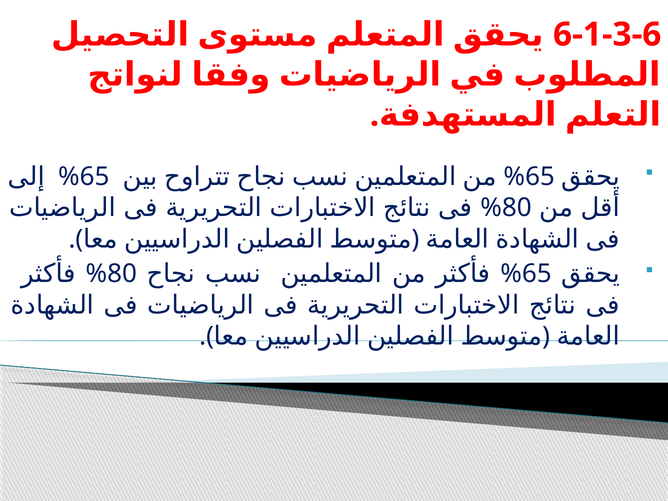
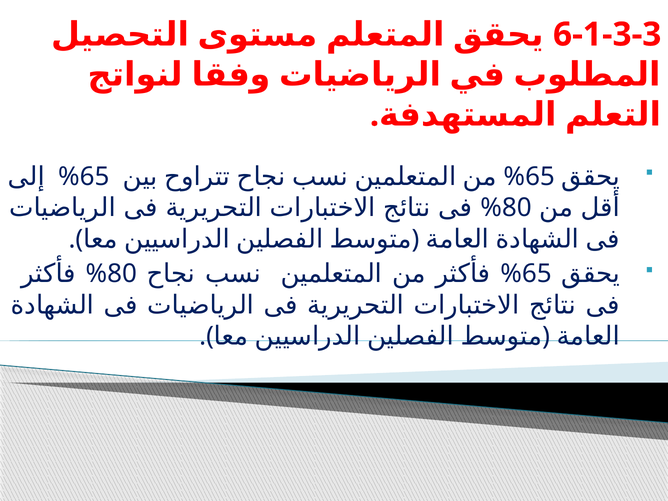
6-1-3-6: 6-1-3-6 -> 6-1-3-3
